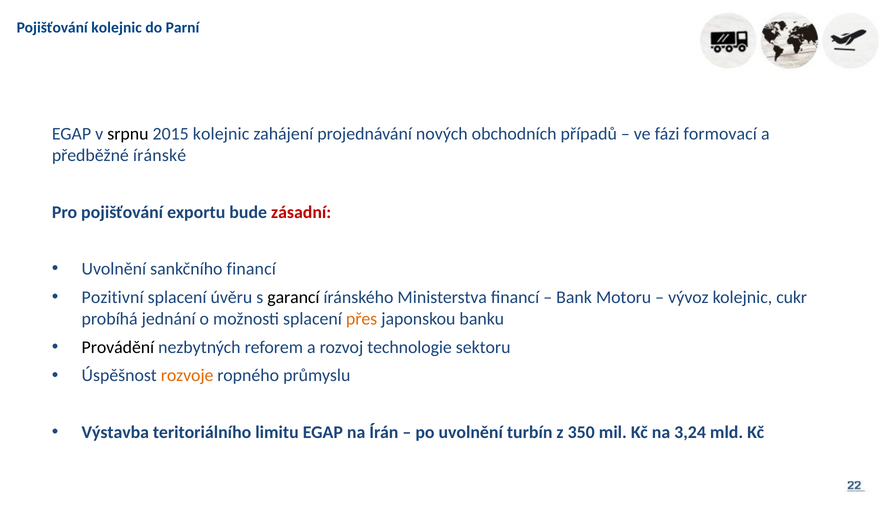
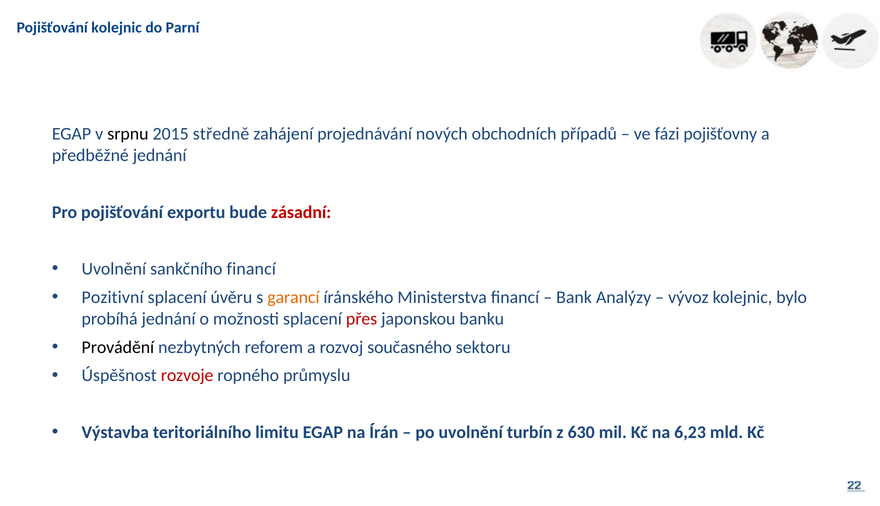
2015 kolejnic: kolejnic -> středně
formovací: formovací -> pojišťovny
předběžné íránské: íránské -> jednání
garancí colour: black -> orange
Motoru: Motoru -> Analýzy
cukr: cukr -> bylo
přes colour: orange -> red
technologie: technologie -> současného
rozvoje colour: orange -> red
350: 350 -> 630
3,24: 3,24 -> 6,23
